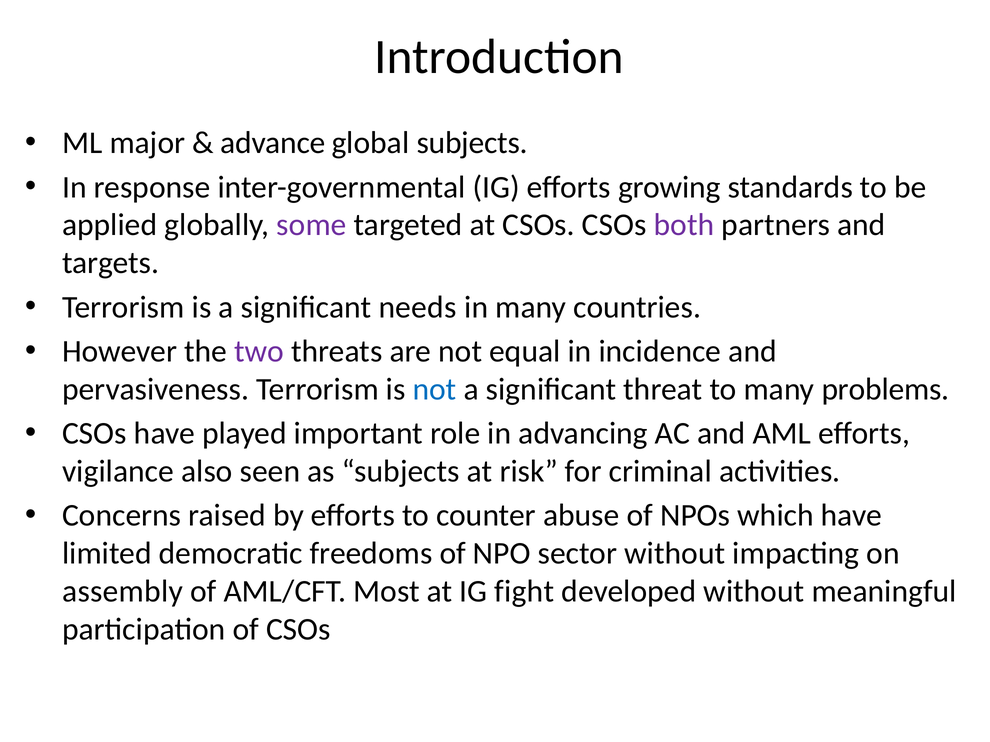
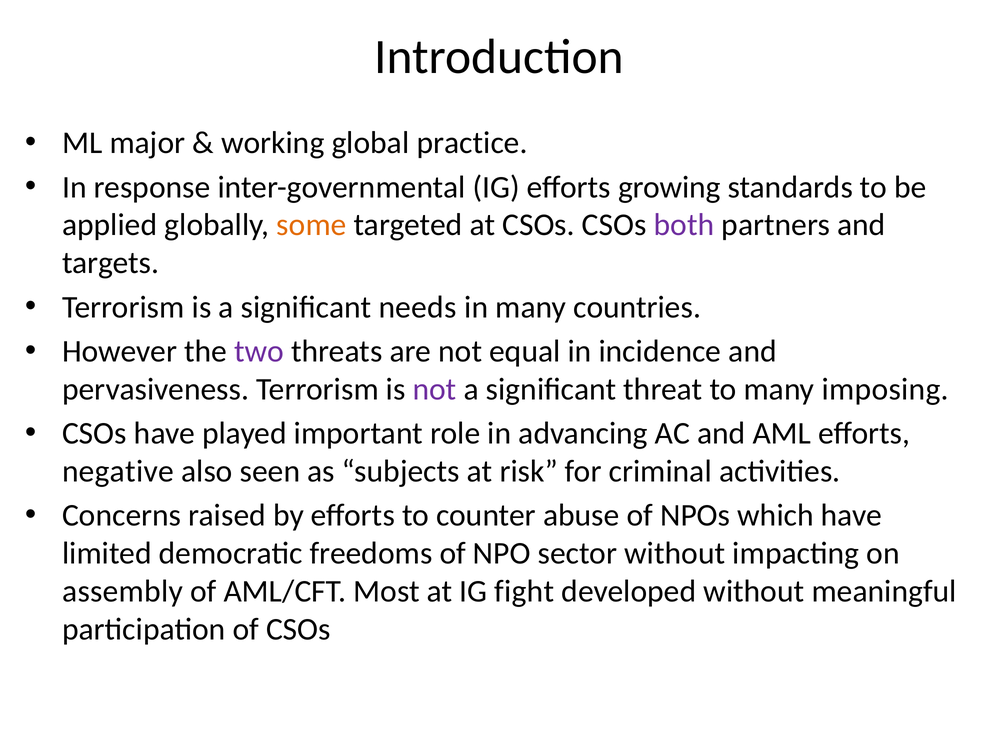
advance: advance -> working
global subjects: subjects -> practice
some colour: purple -> orange
not at (435, 390) colour: blue -> purple
problems: problems -> imposing
vigilance: vigilance -> negative
